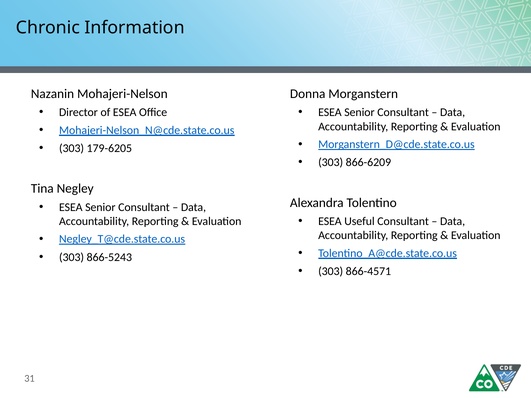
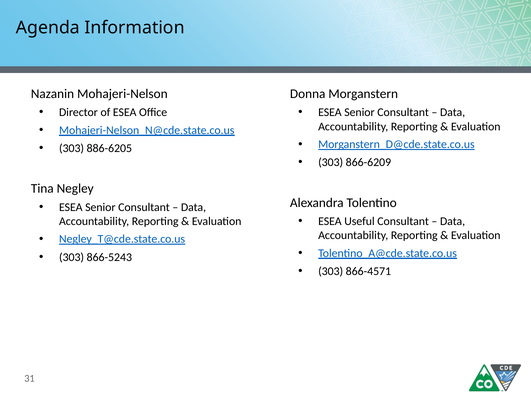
Chronic: Chronic -> Agenda
179-6205: 179-6205 -> 886-6205
